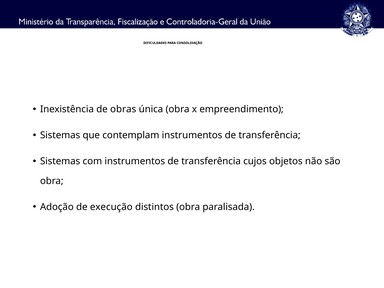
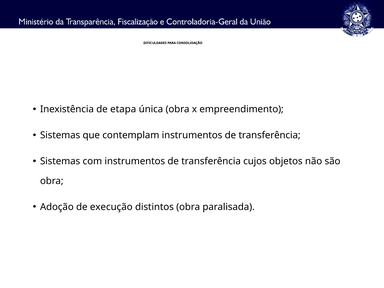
obras: obras -> etapa
